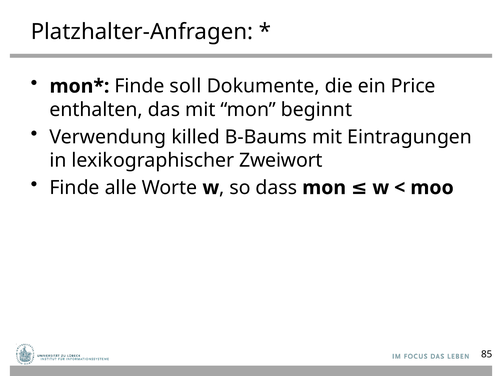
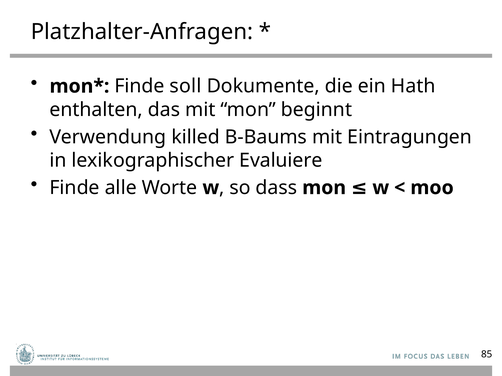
Price: Price -> Hath
Zweiwort: Zweiwort -> Evaluiere
